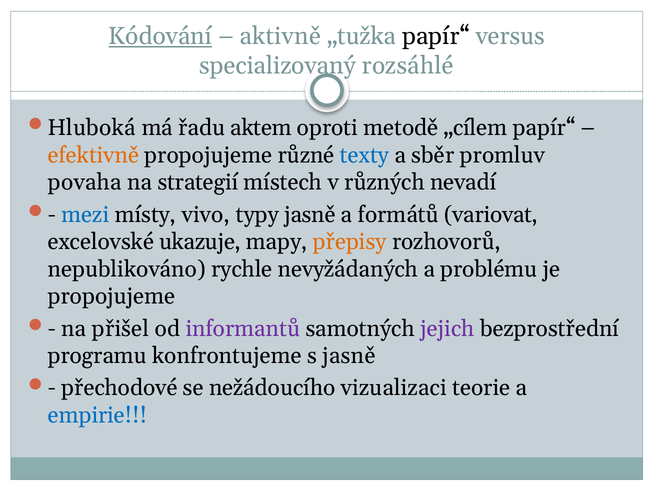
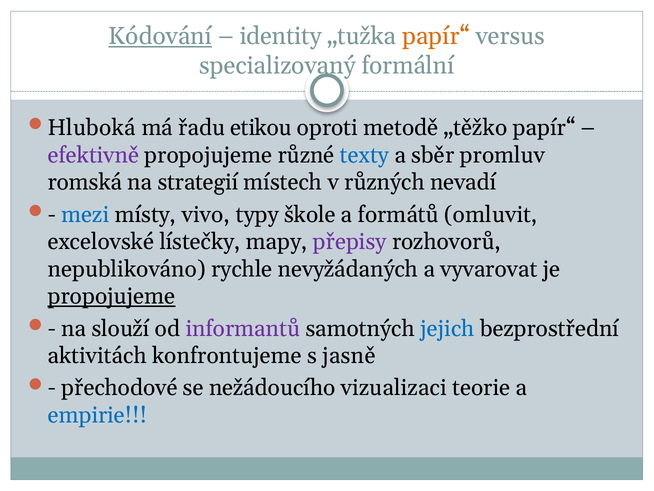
aktivně: aktivně -> identity
papír“ at (436, 36) colour: black -> orange
rozsáhlé: rozsáhlé -> formální
aktem: aktem -> etikou
„cílem: „cílem -> „těžko
efektivně colour: orange -> purple
povaha: povaha -> romská
typy jasně: jasně -> škole
variovat: variovat -> omluvit
ukazuje: ukazuje -> lístečky
přepisy colour: orange -> purple
problému: problému -> vyvarovat
propojujeme at (111, 296) underline: none -> present
přišel: přišel -> slouží
jejich colour: purple -> blue
programu: programu -> aktivitách
